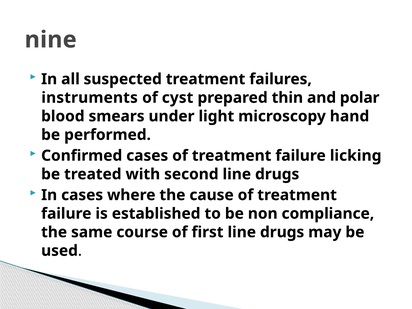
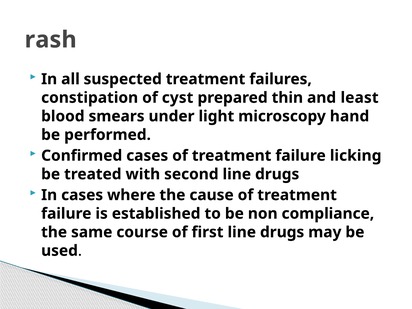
nine: nine -> rash
instruments: instruments -> constipation
polar: polar -> least
